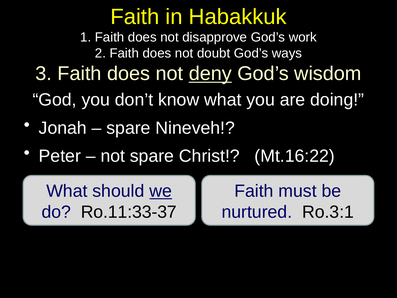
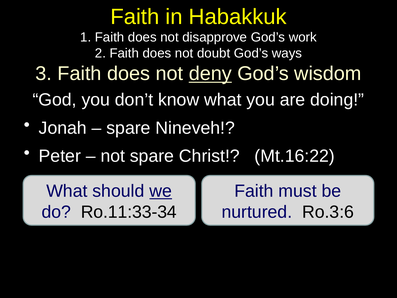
Ro.11:33-37: Ro.11:33-37 -> Ro.11:33-34
Ro.3:1: Ro.3:1 -> Ro.3:6
